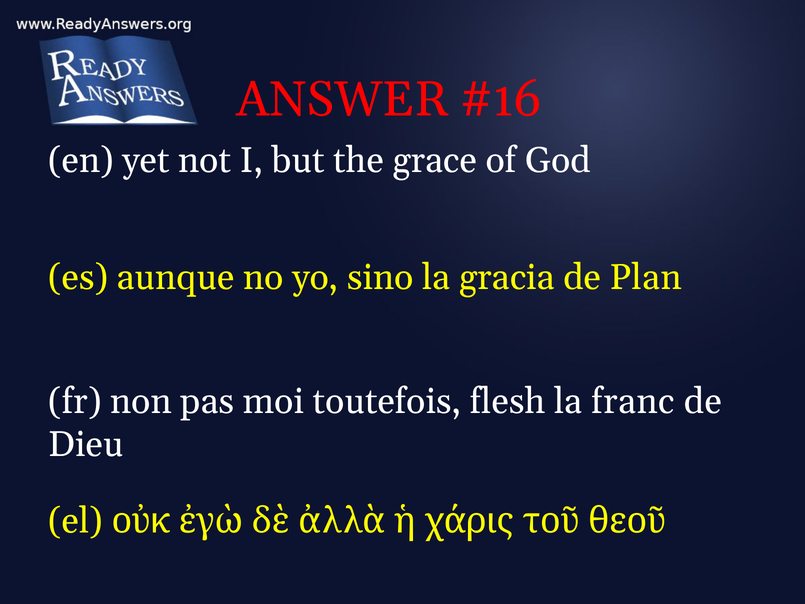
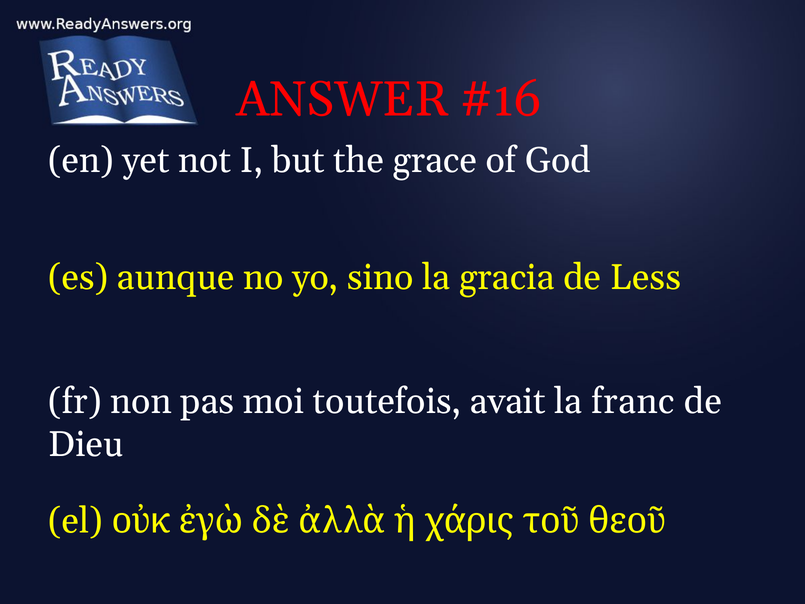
Plan: Plan -> Less
flesh: flesh -> avait
